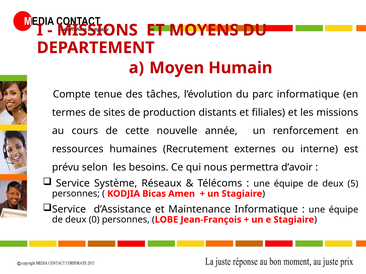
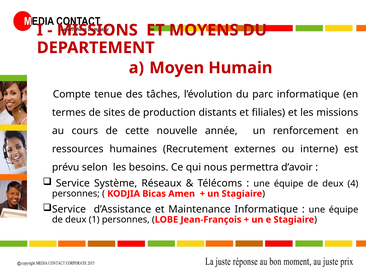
5: 5 -> 4
0: 0 -> 1
